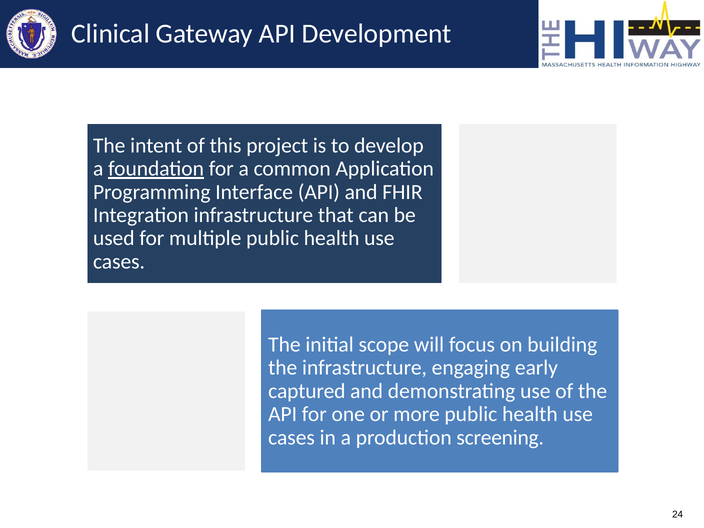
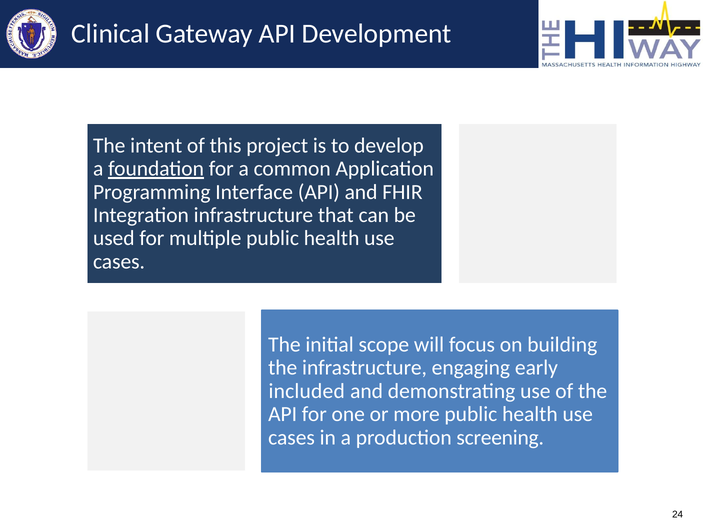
captured: captured -> included
